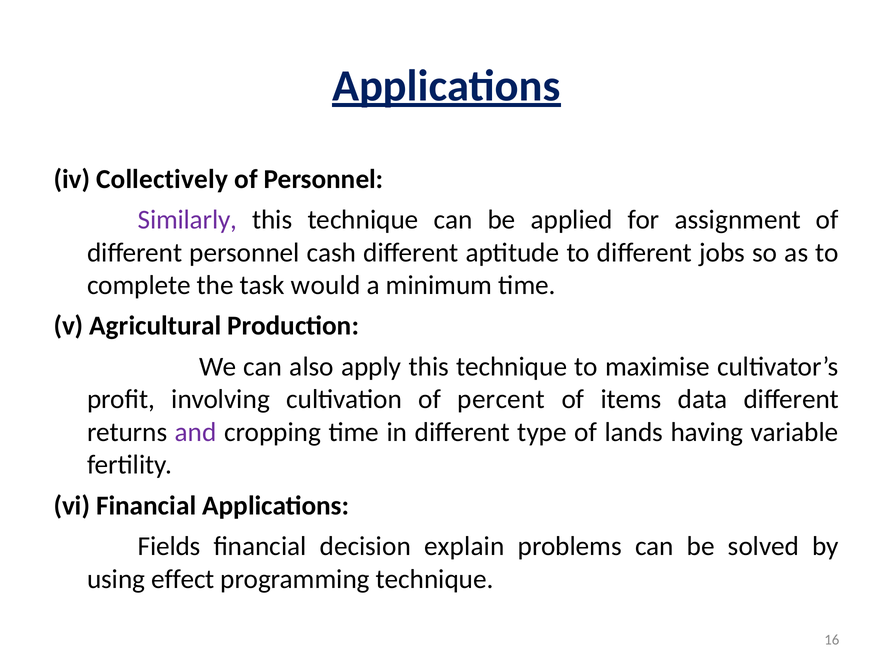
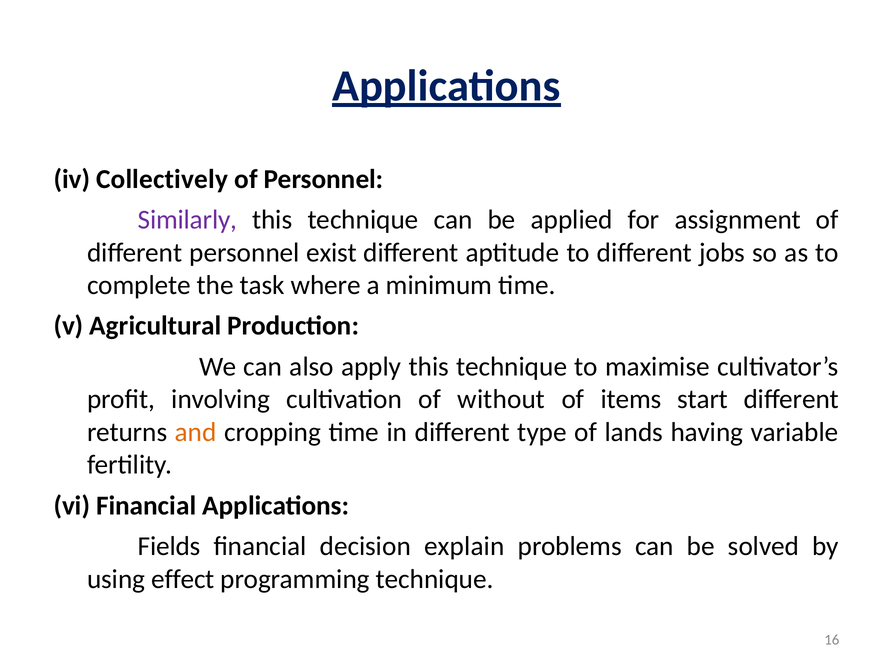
cash: cash -> exist
would: would -> where
percent: percent -> without
data: data -> start
and colour: purple -> orange
